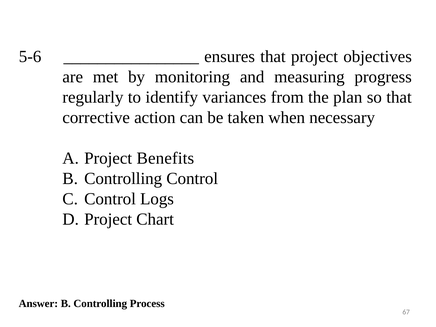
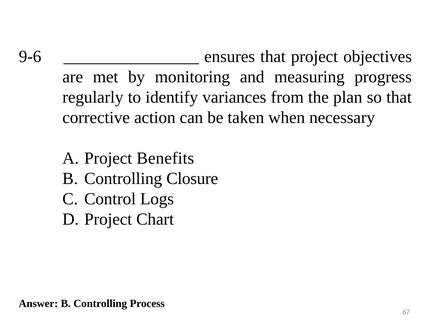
5-6: 5-6 -> 9-6
Controlling Control: Control -> Closure
